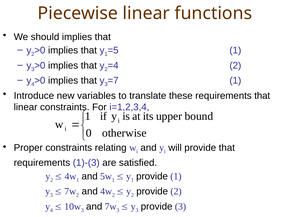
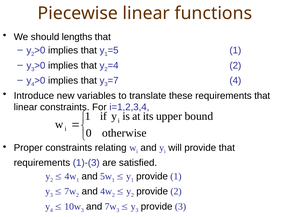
should implies: implies -> lengths
1 at (235, 81): 1 -> 4
